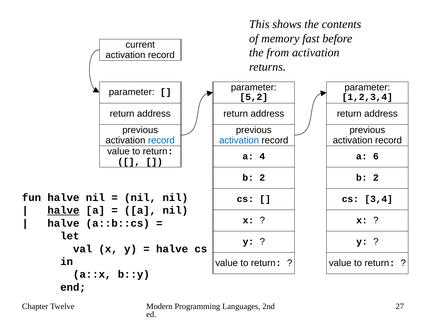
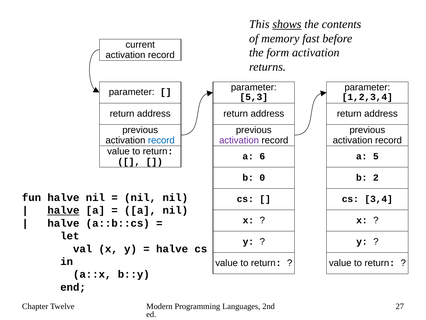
shows underline: none -> present
from: from -> form
5,2: 5,2 -> 5,3
activation at (239, 140) colour: blue -> purple
4: 4 -> 6
6: 6 -> 5
2 at (262, 178): 2 -> 0
